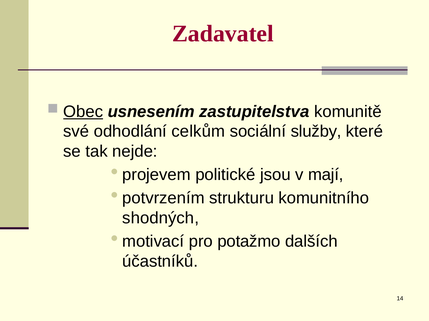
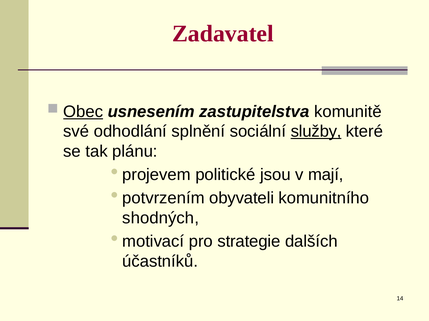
celkům: celkům -> splnění
služby underline: none -> present
nejde: nejde -> plánu
strukturu: strukturu -> obyvateli
potažmo: potažmo -> strategie
